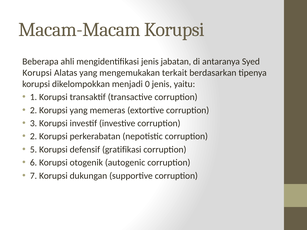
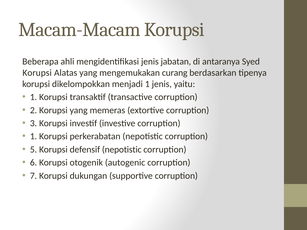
terkait: terkait -> curang
menjadi 0: 0 -> 1
2 at (33, 137): 2 -> 1
defensif gratifikasi: gratifikasi -> nepotistic
